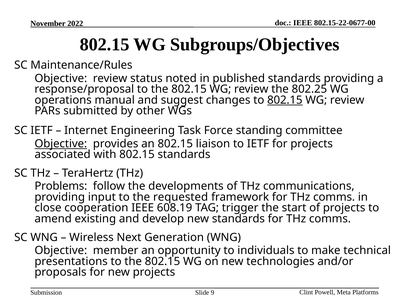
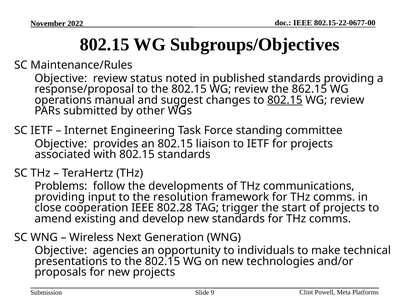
802.25: 802.25 -> 862.15
Objective at (61, 143) underline: present -> none
requested: requested -> resolution
608.19: 608.19 -> 802.28
member: member -> agencies
